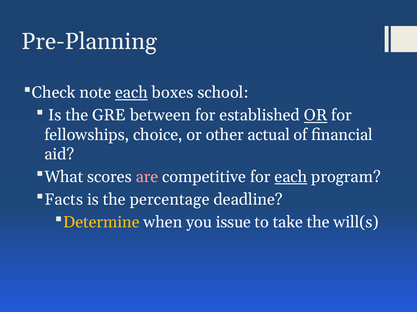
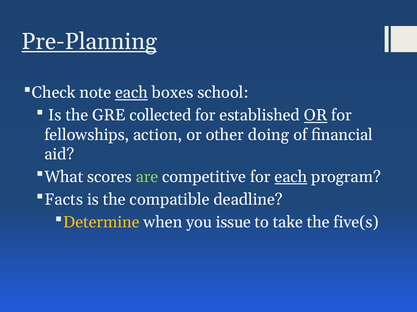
Pre-Planning underline: none -> present
between: between -> collected
choice: choice -> action
actual: actual -> doing
are colour: pink -> light green
percentage: percentage -> compatible
will(s: will(s -> five(s
